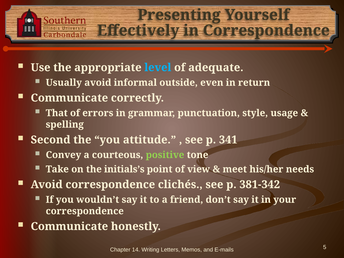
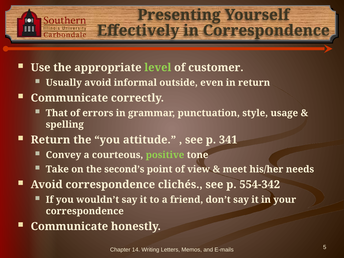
level colour: light blue -> light green
adequate: adequate -> customer
Second at (51, 140): Second -> Return
initials’s: initials’s -> second’s
381-342: 381-342 -> 554-342
